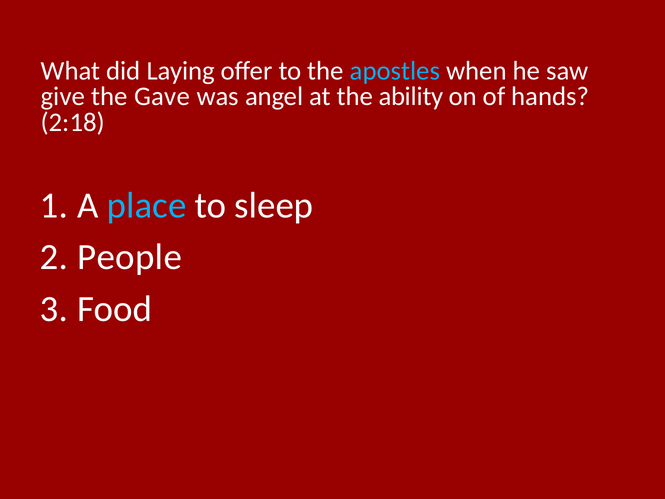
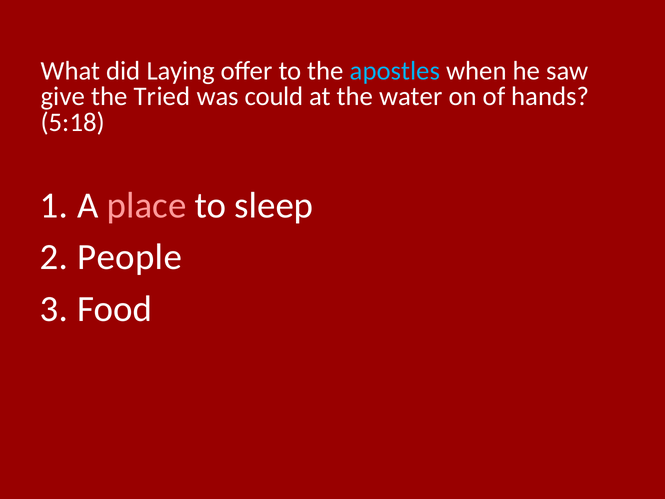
Gave: Gave -> Tried
angel: angel -> could
ability: ability -> water
2:18: 2:18 -> 5:18
place colour: light blue -> pink
